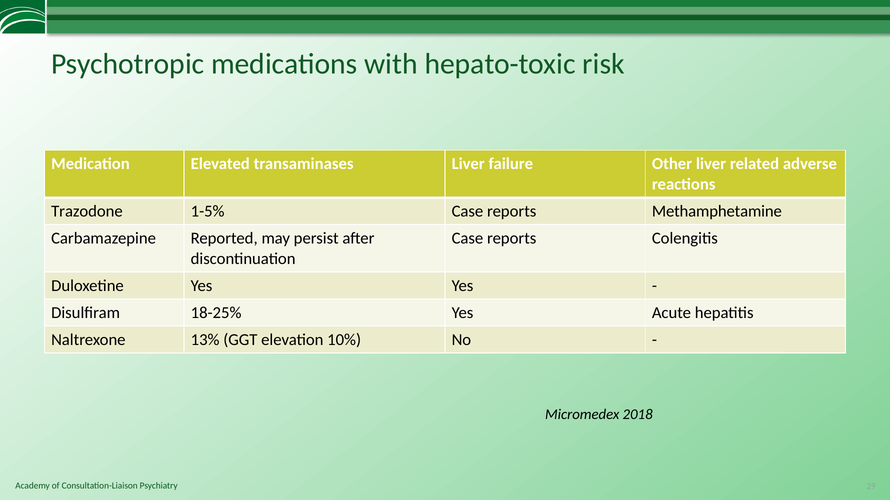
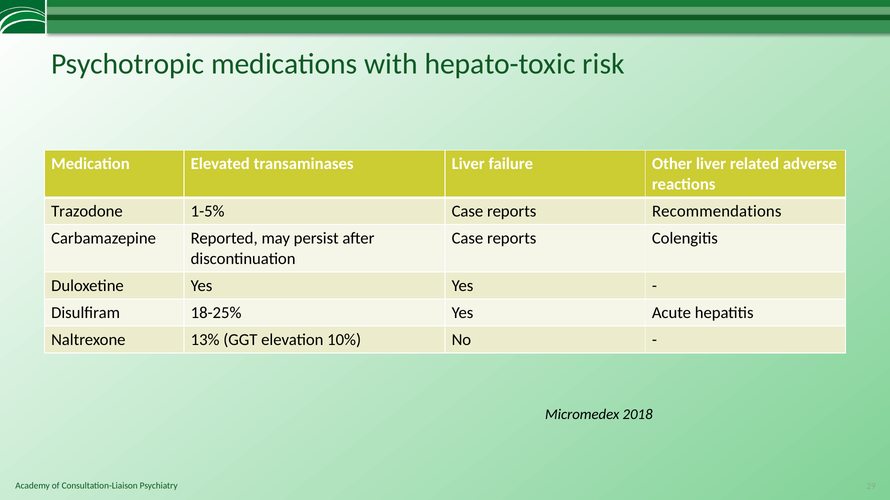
Methamphetamine: Methamphetamine -> Recommendations
